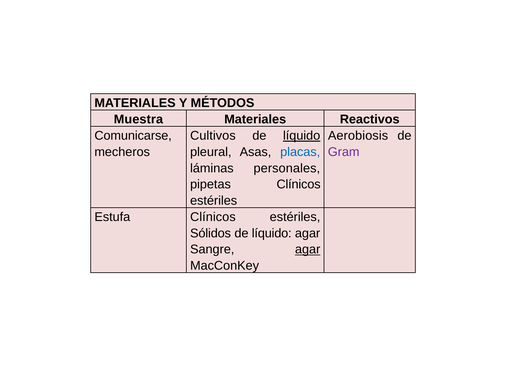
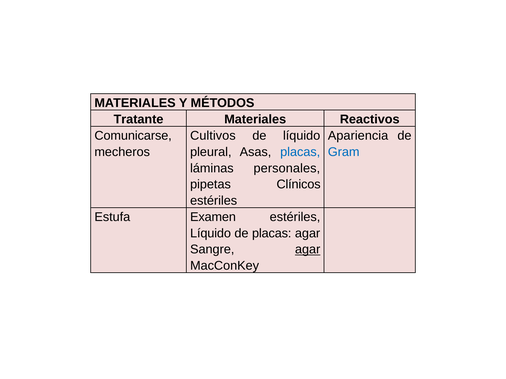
Muestra: Muestra -> Tratante
líquido at (302, 136) underline: present -> none
Aerobiosis: Aerobiosis -> Apariencia
Gram colour: purple -> blue
Estufa Clínicos: Clínicos -> Examen
Sólidos at (211, 234): Sólidos -> Líquido
líquido at (272, 234): líquido -> placas
